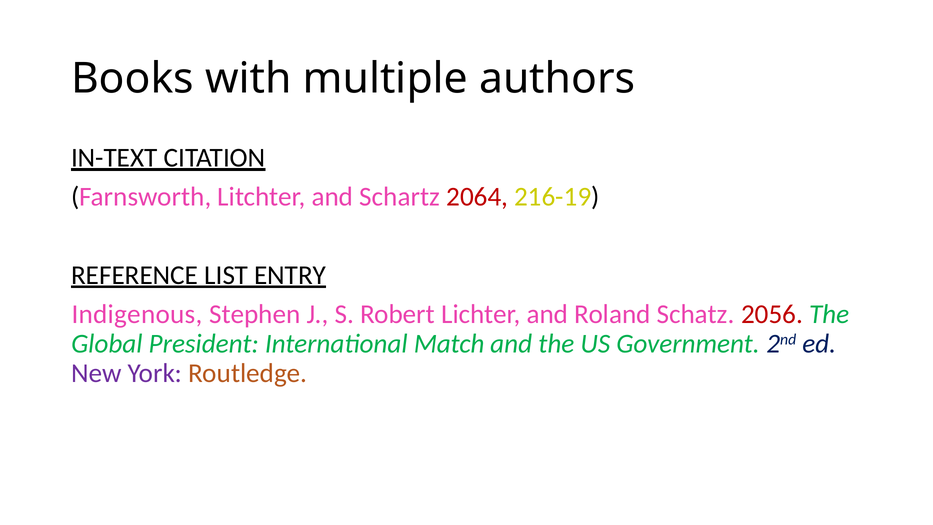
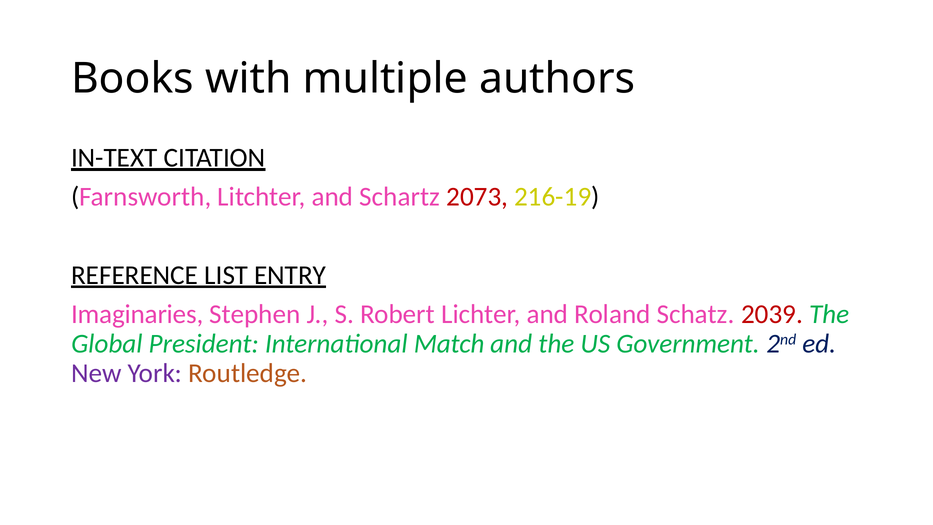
2064: 2064 -> 2073
Indigenous: Indigenous -> Imaginaries
2056: 2056 -> 2039
